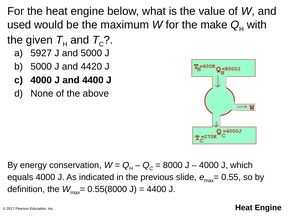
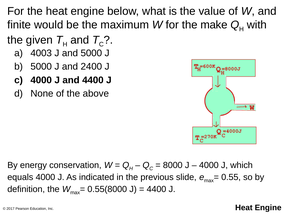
used: used -> finite
5927: 5927 -> 4003
4420: 4420 -> 2400
